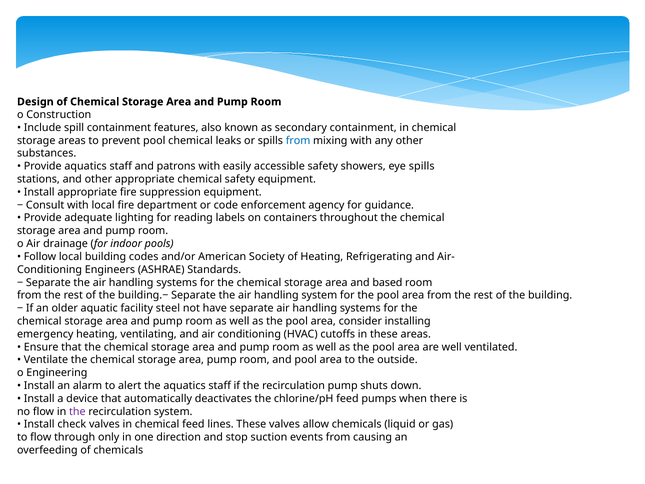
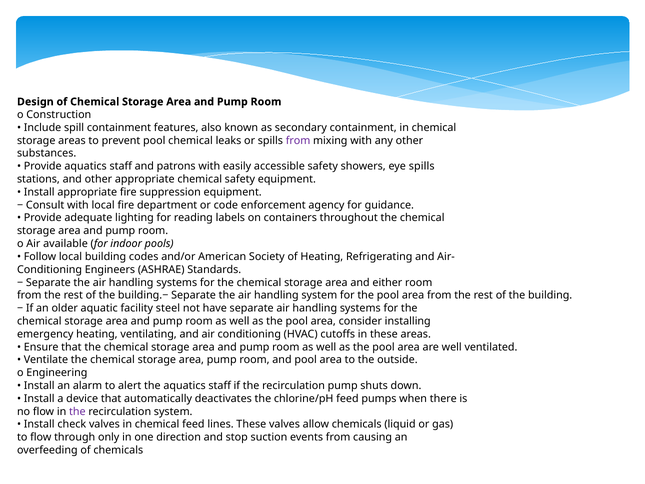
from at (298, 140) colour: blue -> purple
drainage: drainage -> available
based: based -> either
